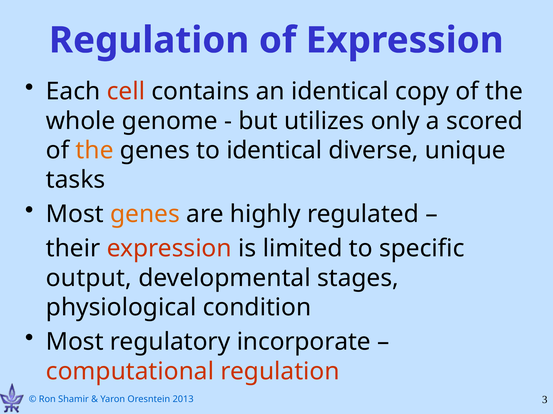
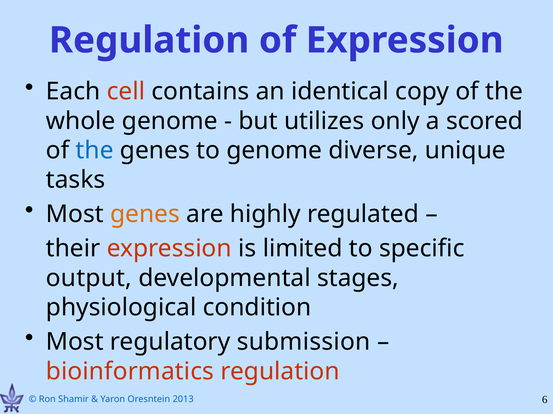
the at (95, 151) colour: orange -> blue
to identical: identical -> genome
incorporate: incorporate -> submission
computational: computational -> bioinformatics
3: 3 -> 6
